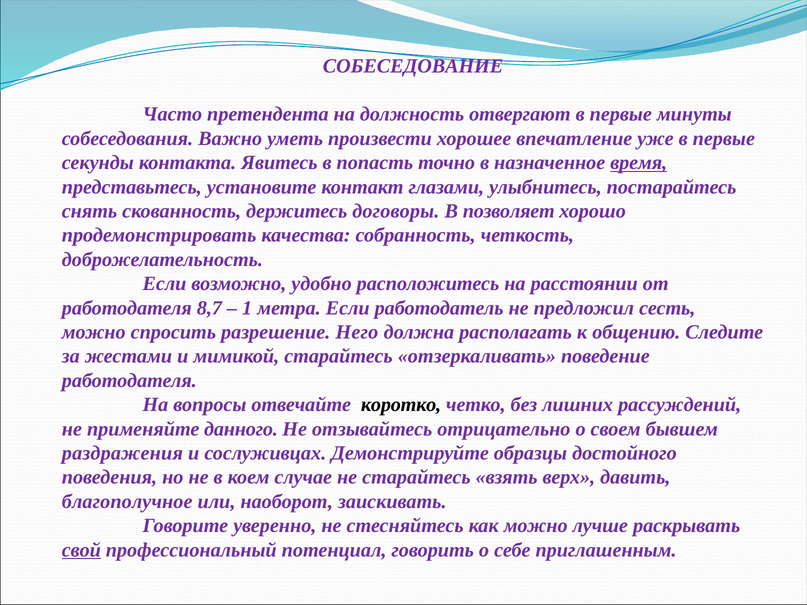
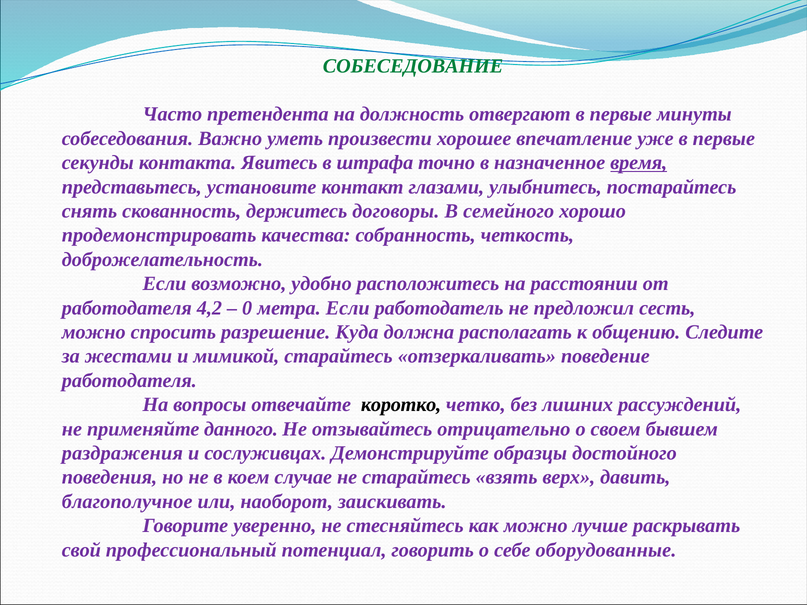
СОБЕСЕДОВАНИЕ colour: purple -> green
попасть: попасть -> штрафа
позволяет: позволяет -> семейного
8,7: 8,7 -> 4,2
1: 1 -> 0
Него: Него -> Куда
свой underline: present -> none
приглашенным: приглашенным -> оборудованные
